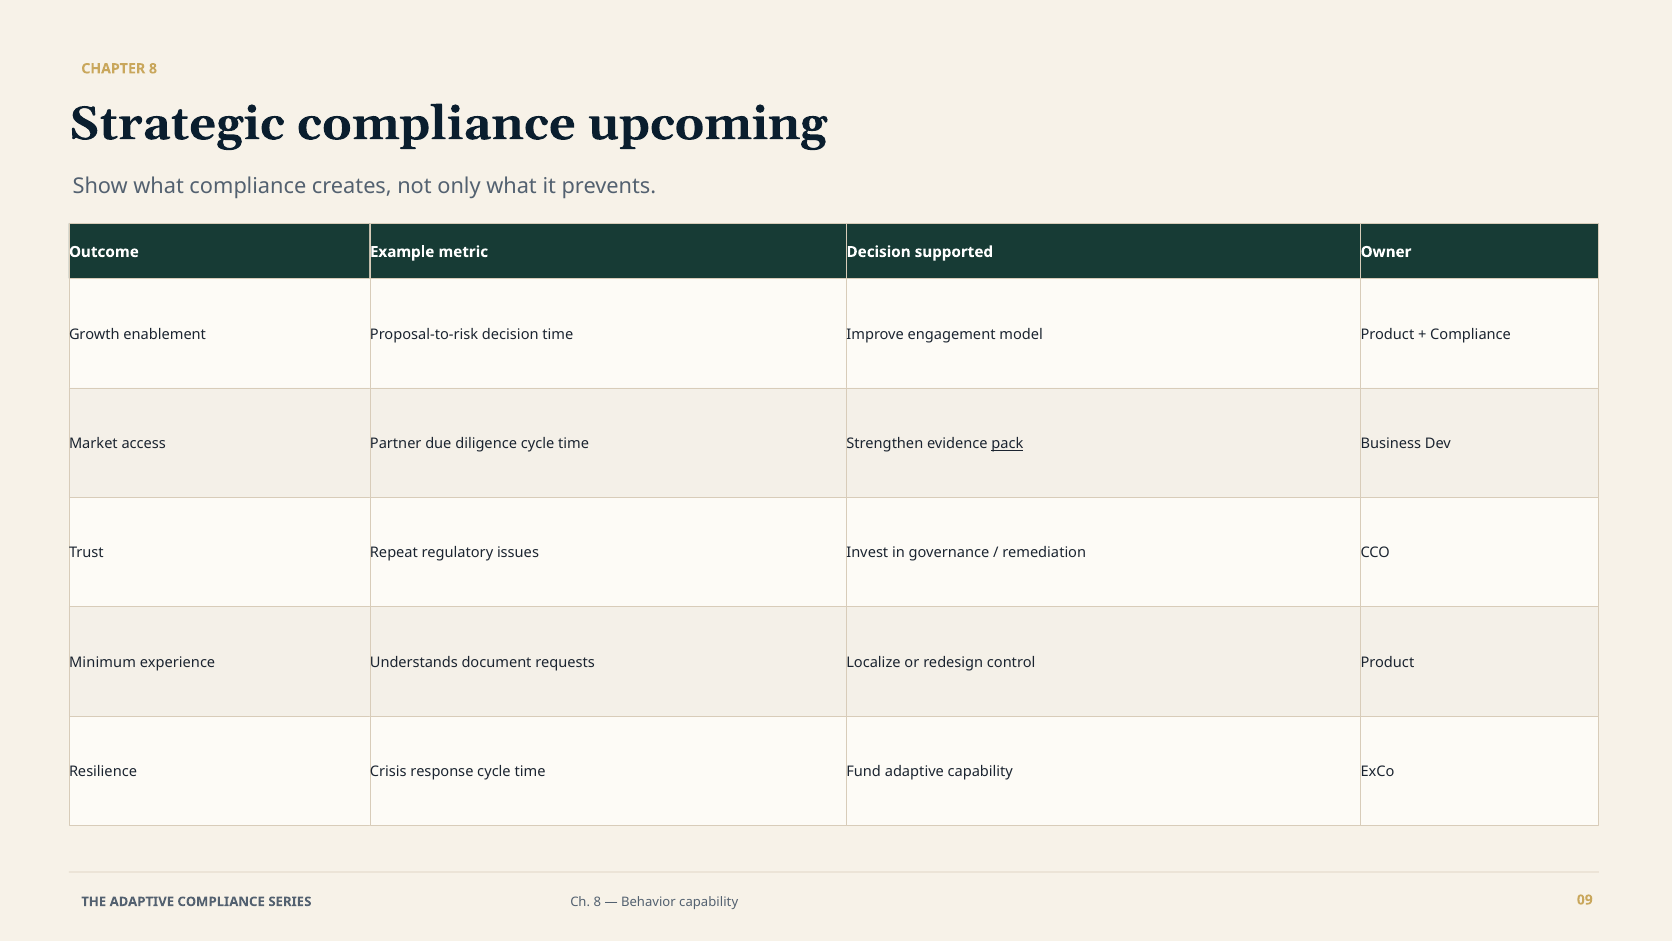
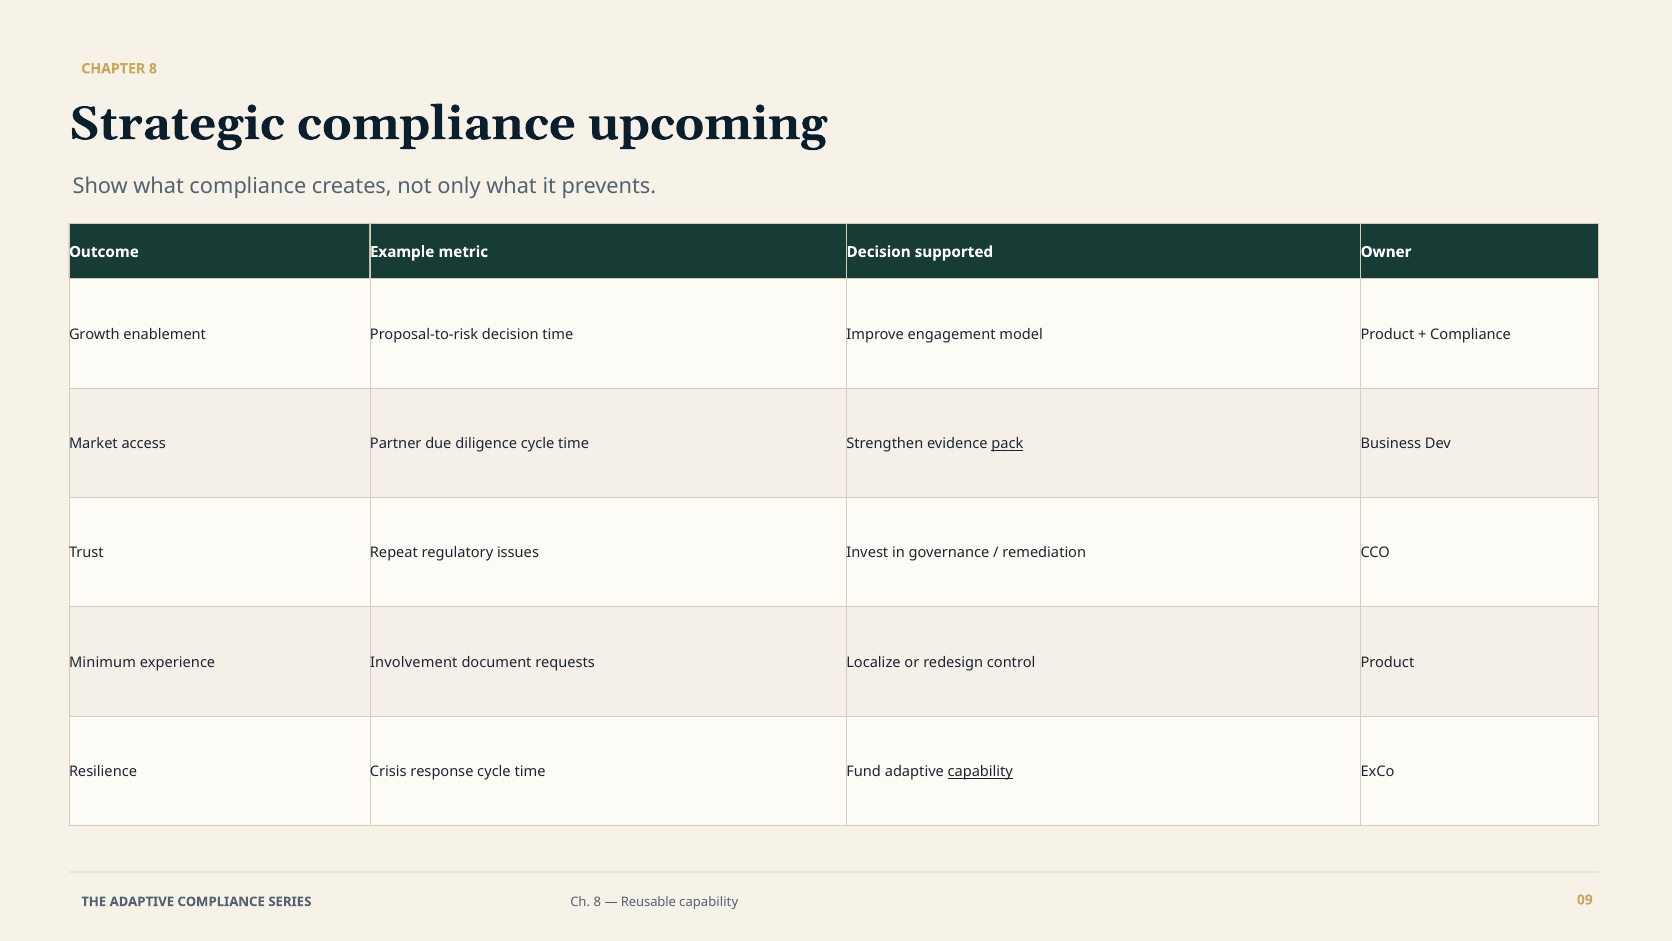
Understands: Understands -> Involvement
capability at (980, 771) underline: none -> present
Behavior: Behavior -> Reusable
